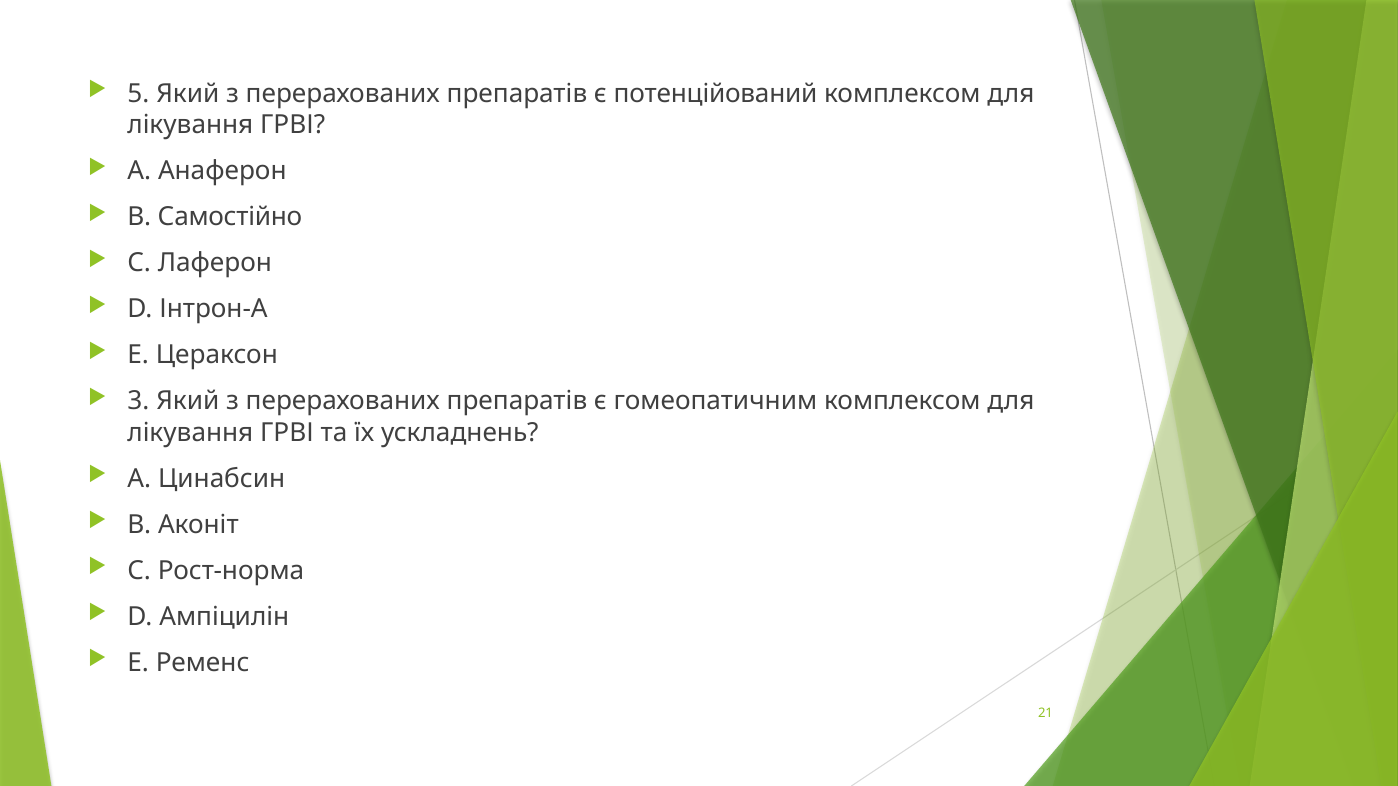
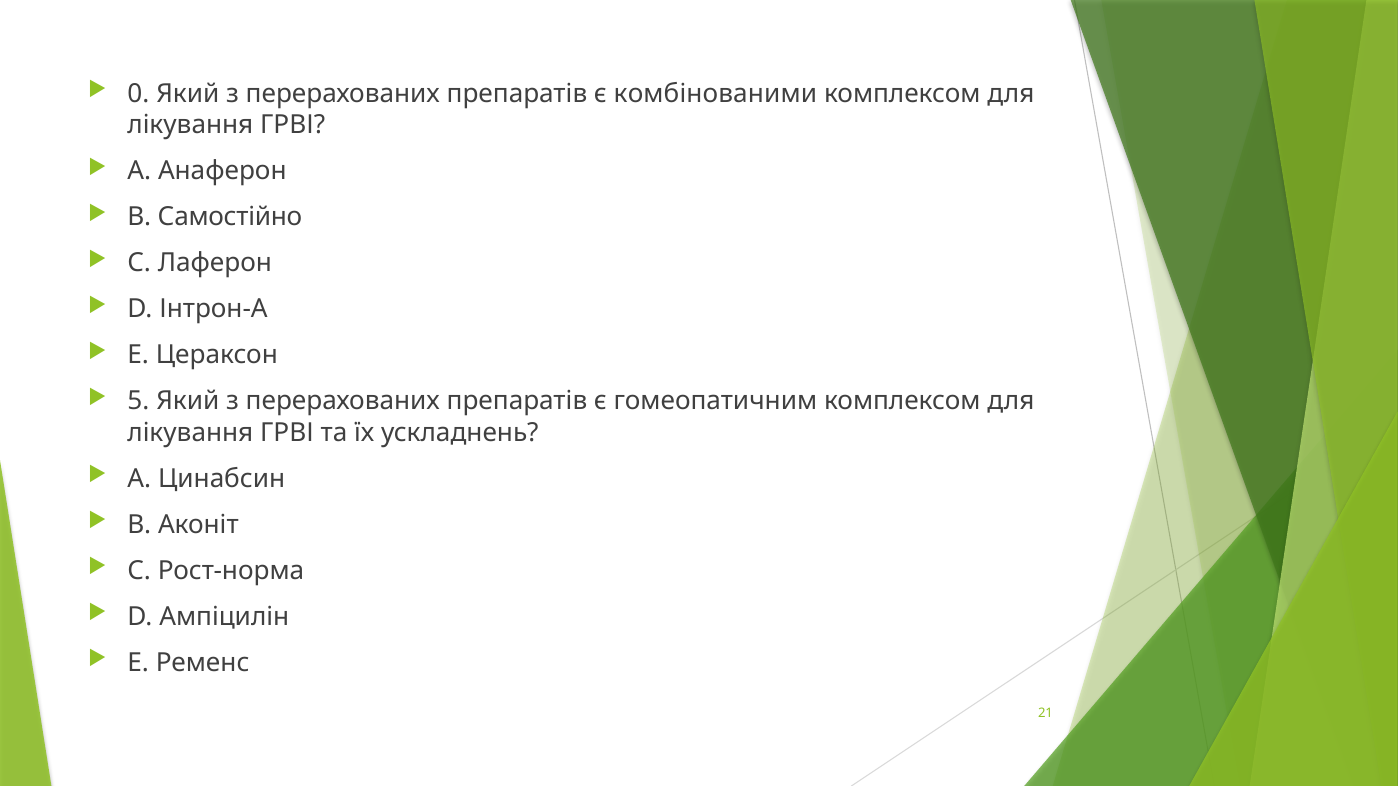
5: 5 -> 0
потенційований: потенційований -> комбінованими
3: 3 -> 5
